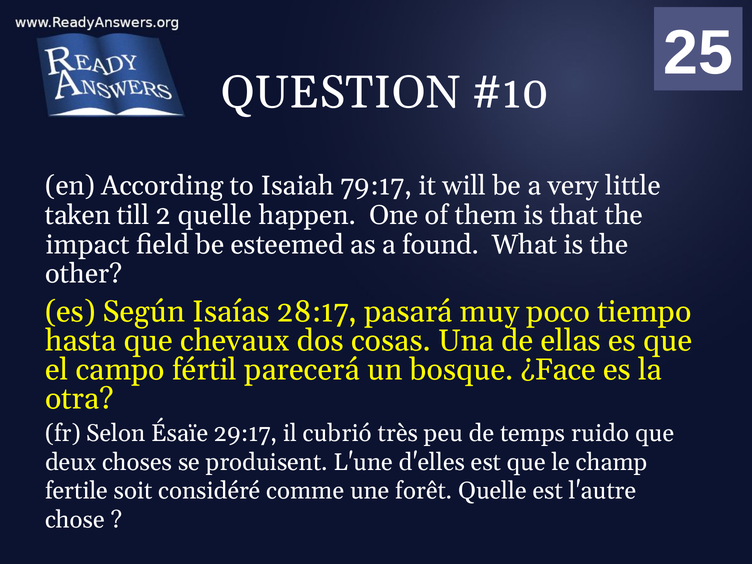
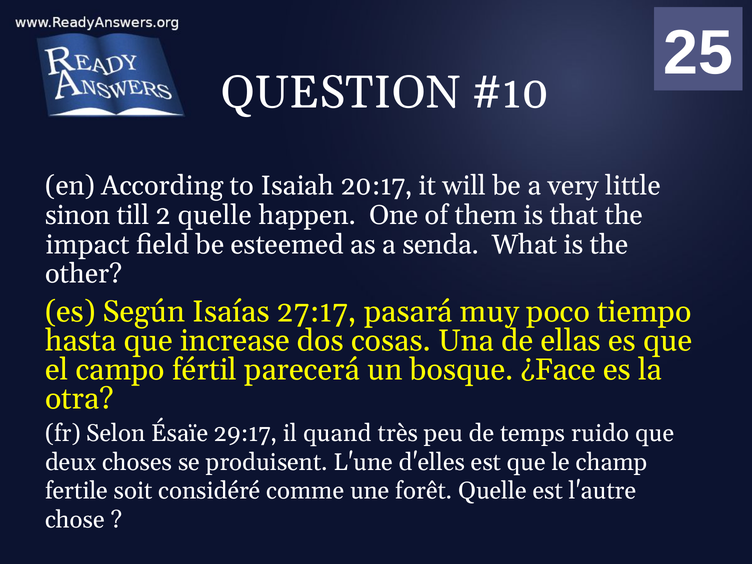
79:17: 79:17 -> 20:17
taken: taken -> sinon
found: found -> senda
28:17: 28:17 -> 27:17
chevaux: chevaux -> increase
cubrió: cubrió -> quand
